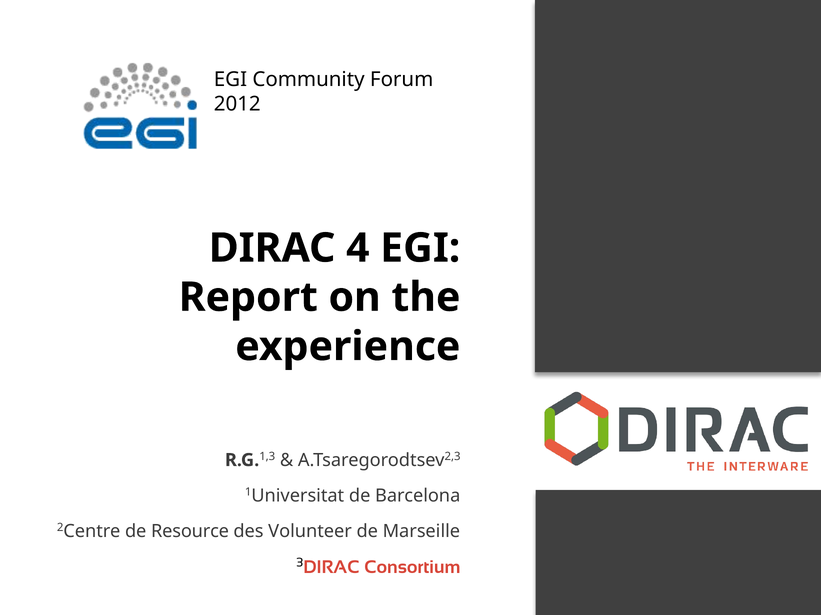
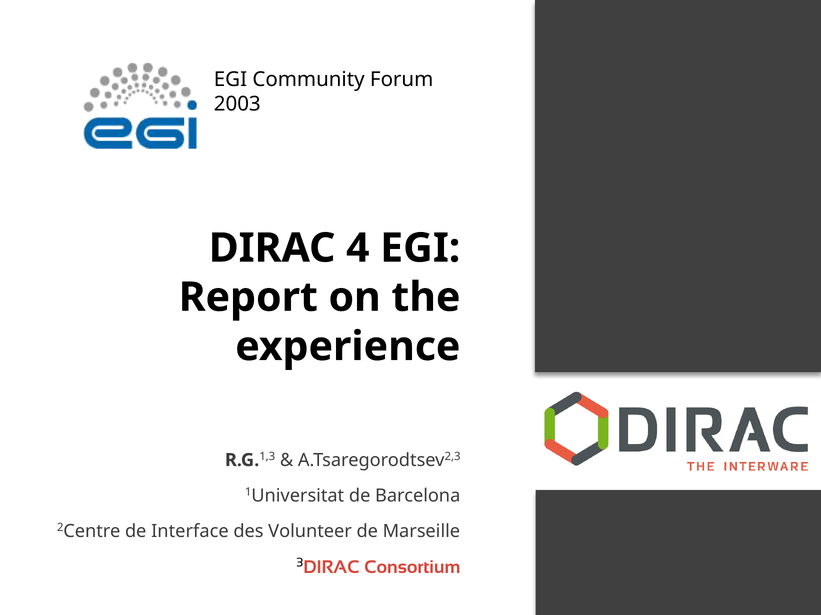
2012: 2012 -> 2003
Resource: Resource -> Interface
